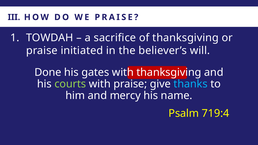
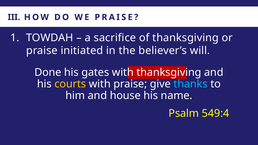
courts colour: light green -> yellow
mercy: mercy -> house
719:4: 719:4 -> 549:4
